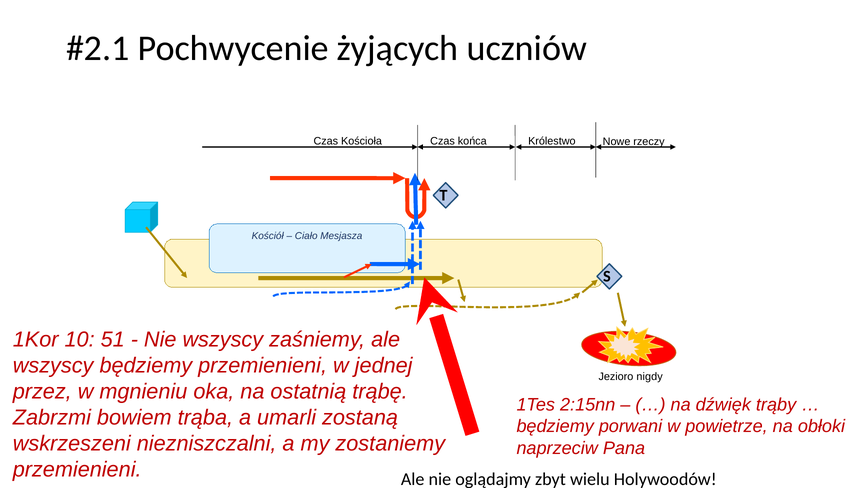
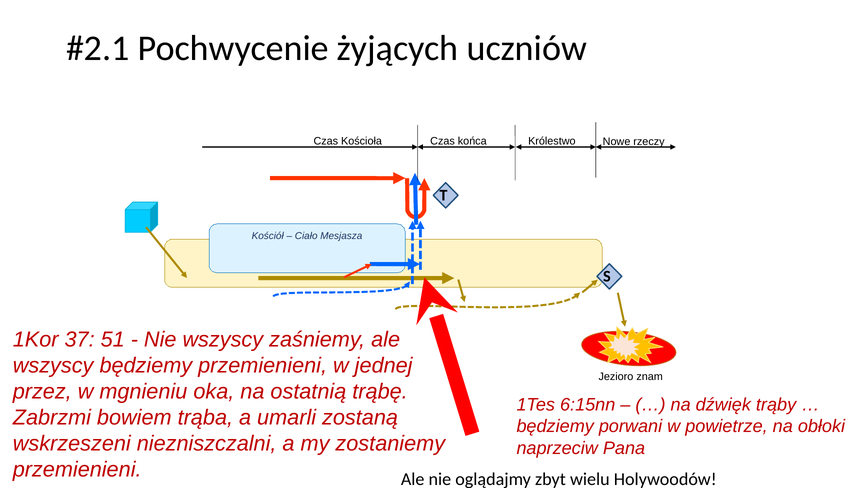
10: 10 -> 37
nigdy: nigdy -> znam
2:15nn: 2:15nn -> 6:15nn
